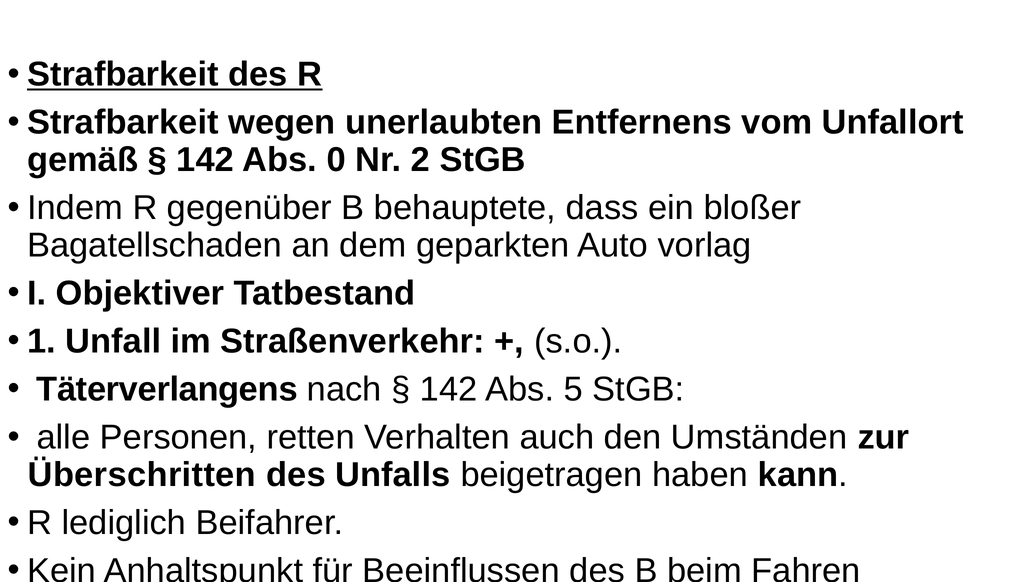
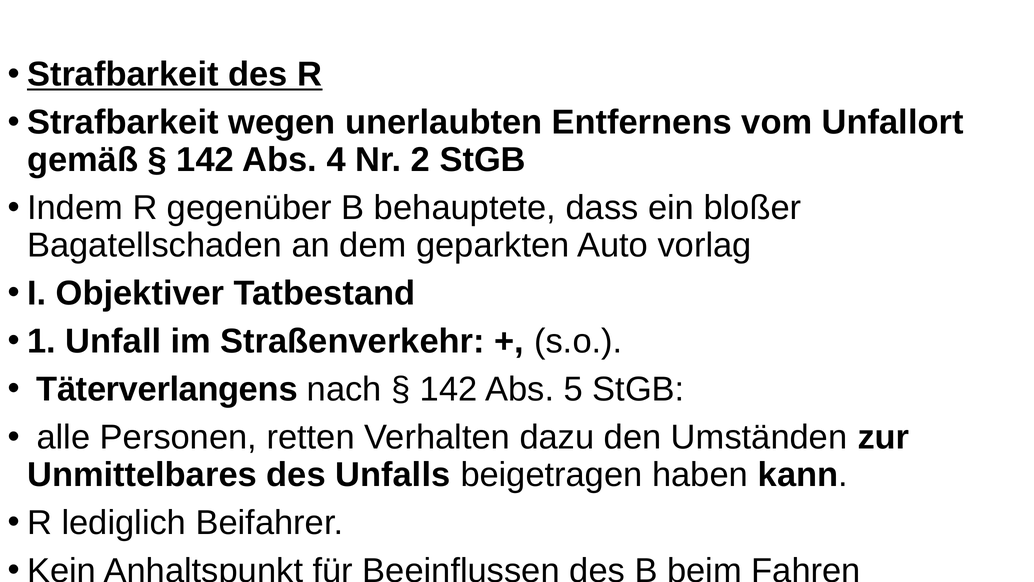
0: 0 -> 4
auch: auch -> dazu
Überschritten: Überschritten -> Unmittelbares
